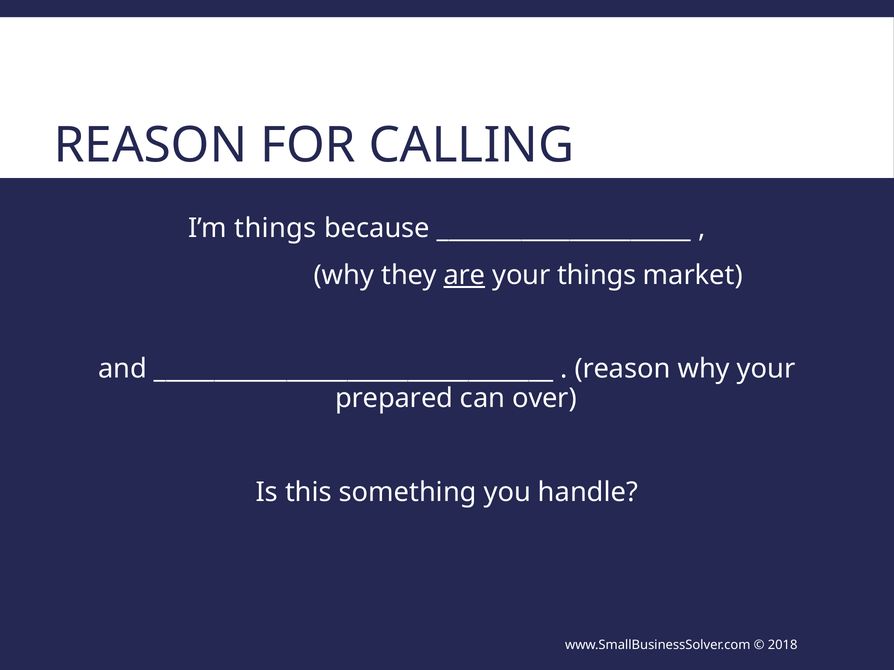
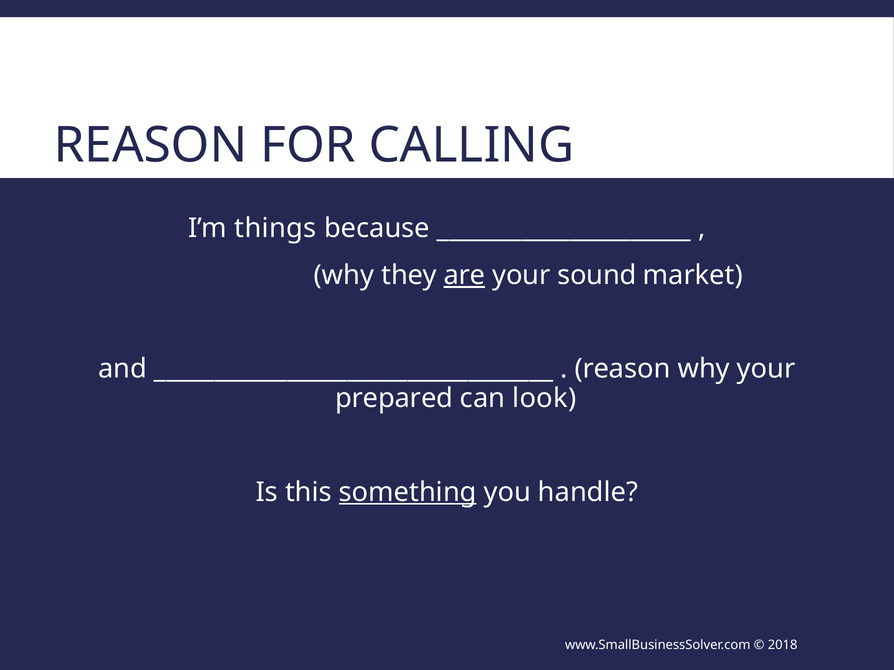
your things: things -> sound
over: over -> look
something underline: none -> present
